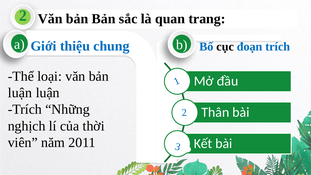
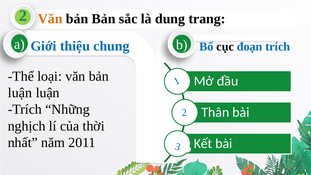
Văn at (50, 19) colour: black -> orange
quan: quan -> dung
viên: viên -> nhất
